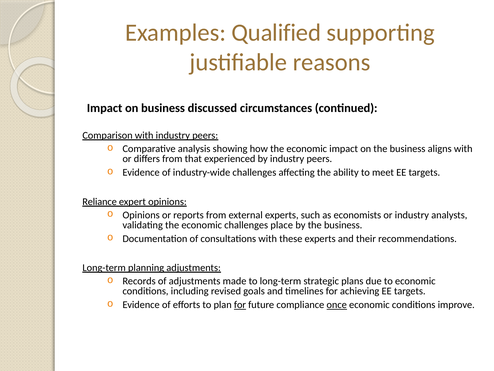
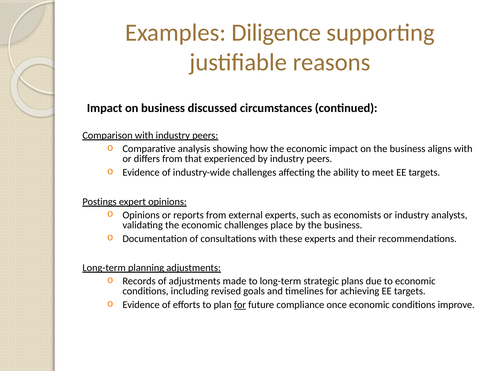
Qualified: Qualified -> Diligence
Reliance: Reliance -> Postings
once underline: present -> none
